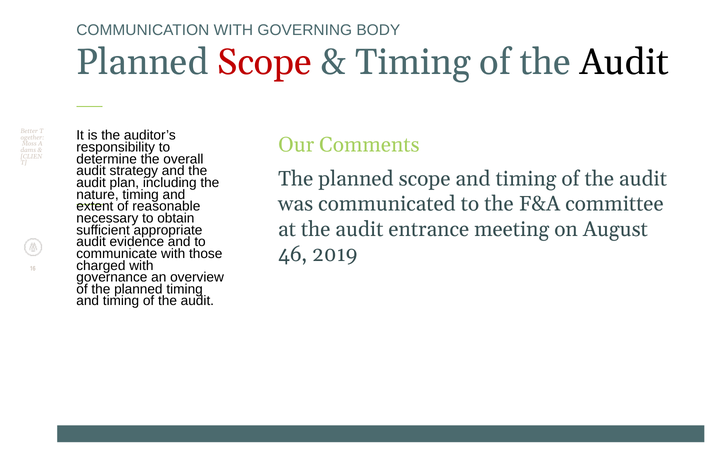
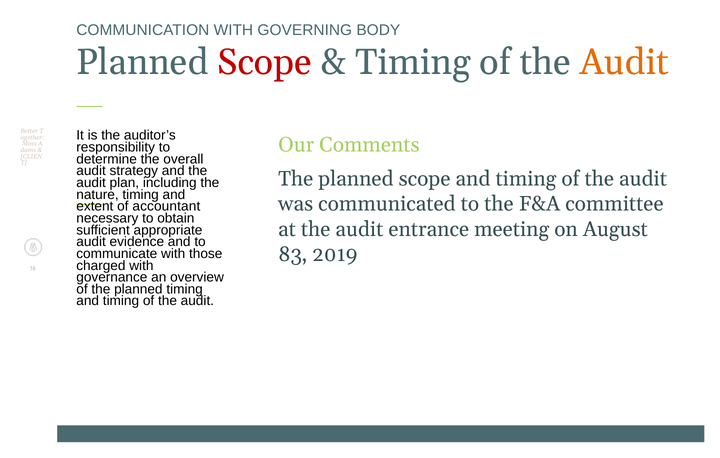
Audit at (624, 63) colour: black -> orange
reasonable: reasonable -> accountant
46: 46 -> 83
